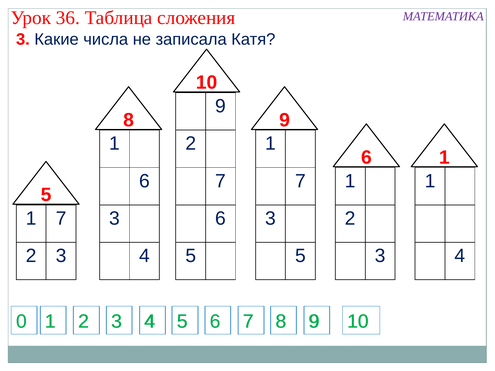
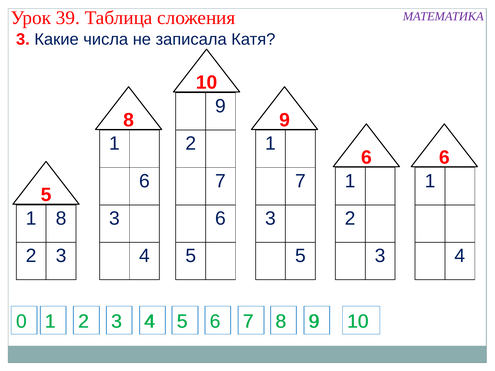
36: 36 -> 39
6 1: 1 -> 6
7 at (61, 219): 7 -> 8
